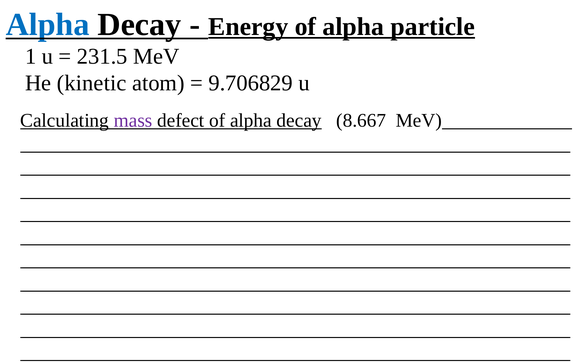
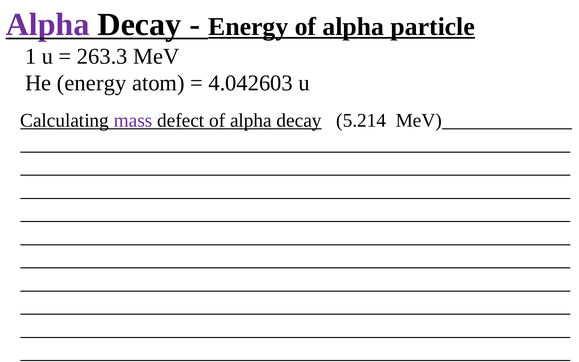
Alpha at (48, 24) colour: blue -> purple
231.5: 231.5 -> 263.3
He kinetic: kinetic -> energy
9.706829: 9.706829 -> 4.042603
8.667: 8.667 -> 5.214
